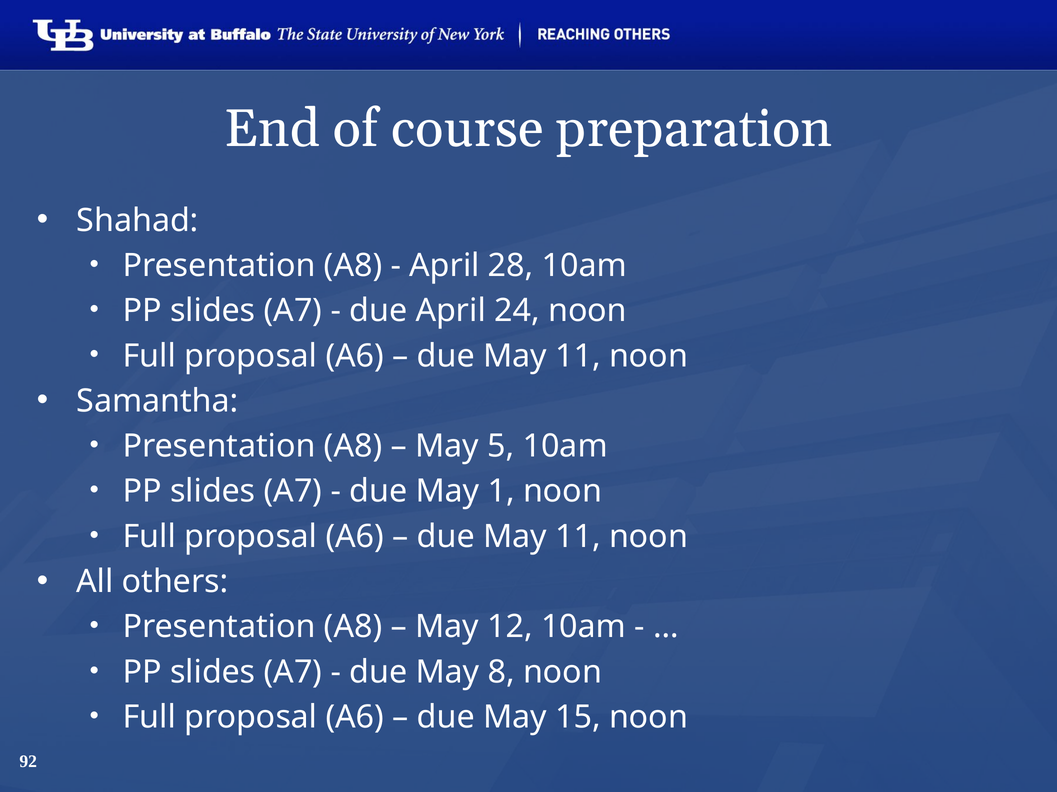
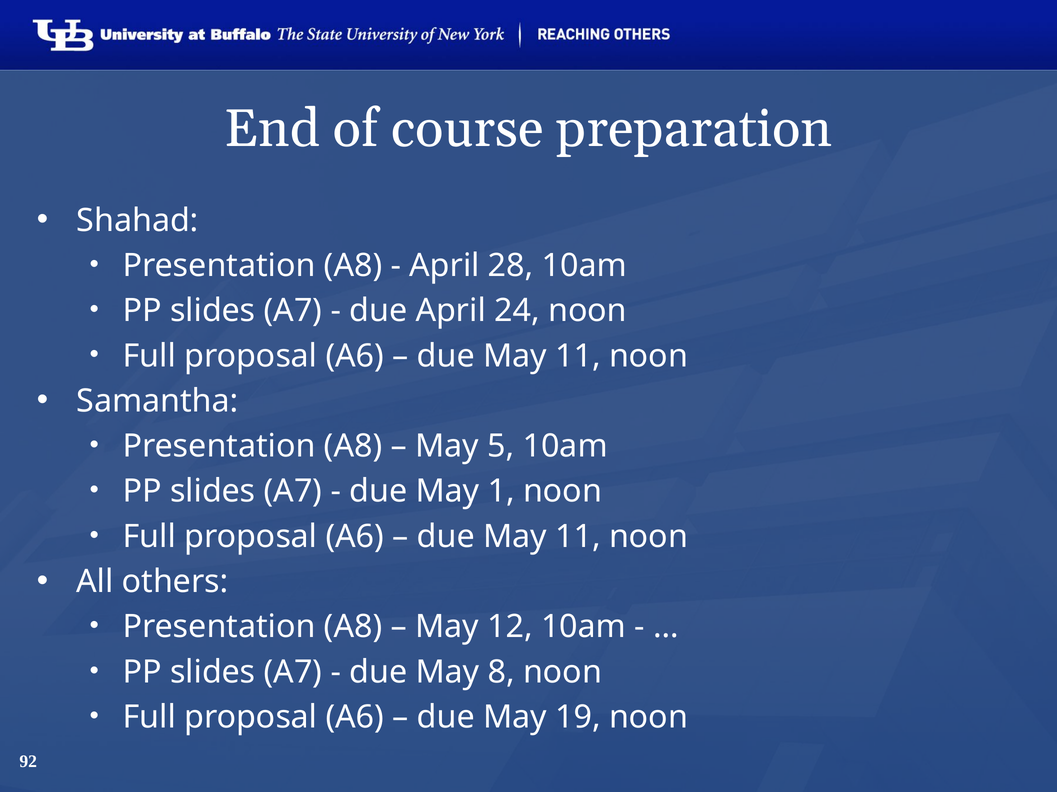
15: 15 -> 19
